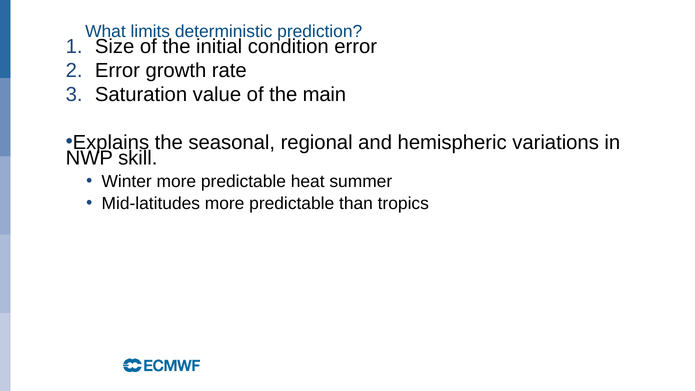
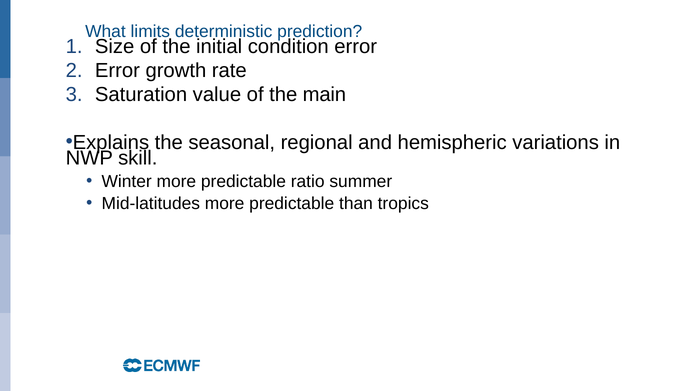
heat: heat -> ratio
